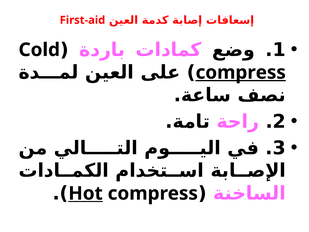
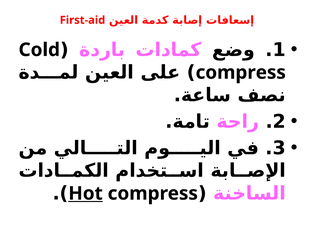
compress at (241, 72) underline: present -> none
